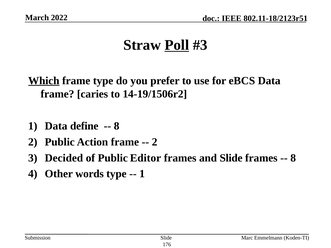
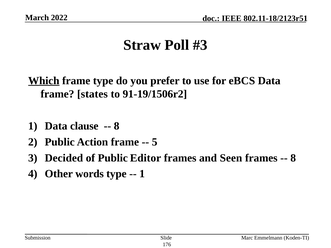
Poll underline: present -> none
caries: caries -> states
14-19/1506r2: 14-19/1506r2 -> 91-19/1506r2
define: define -> clause
2 at (155, 142): 2 -> 5
and Slide: Slide -> Seen
